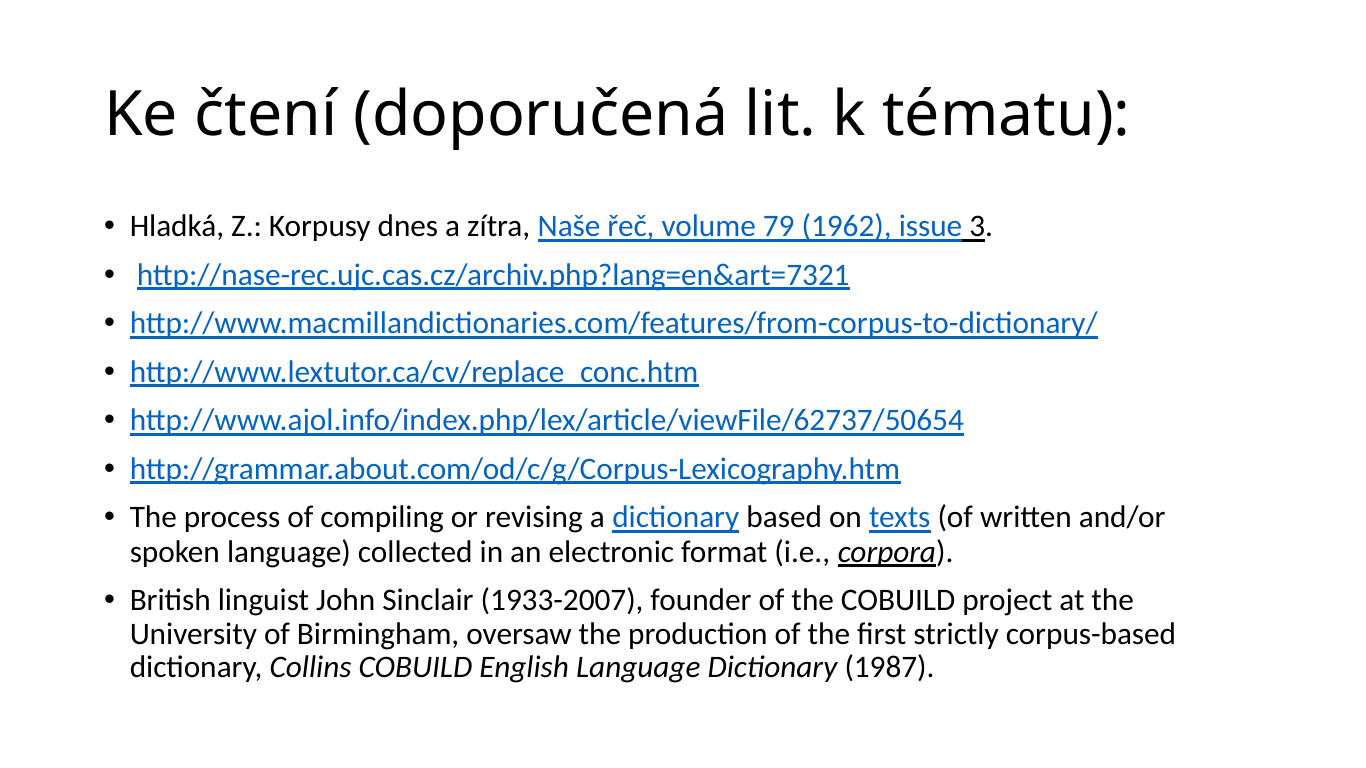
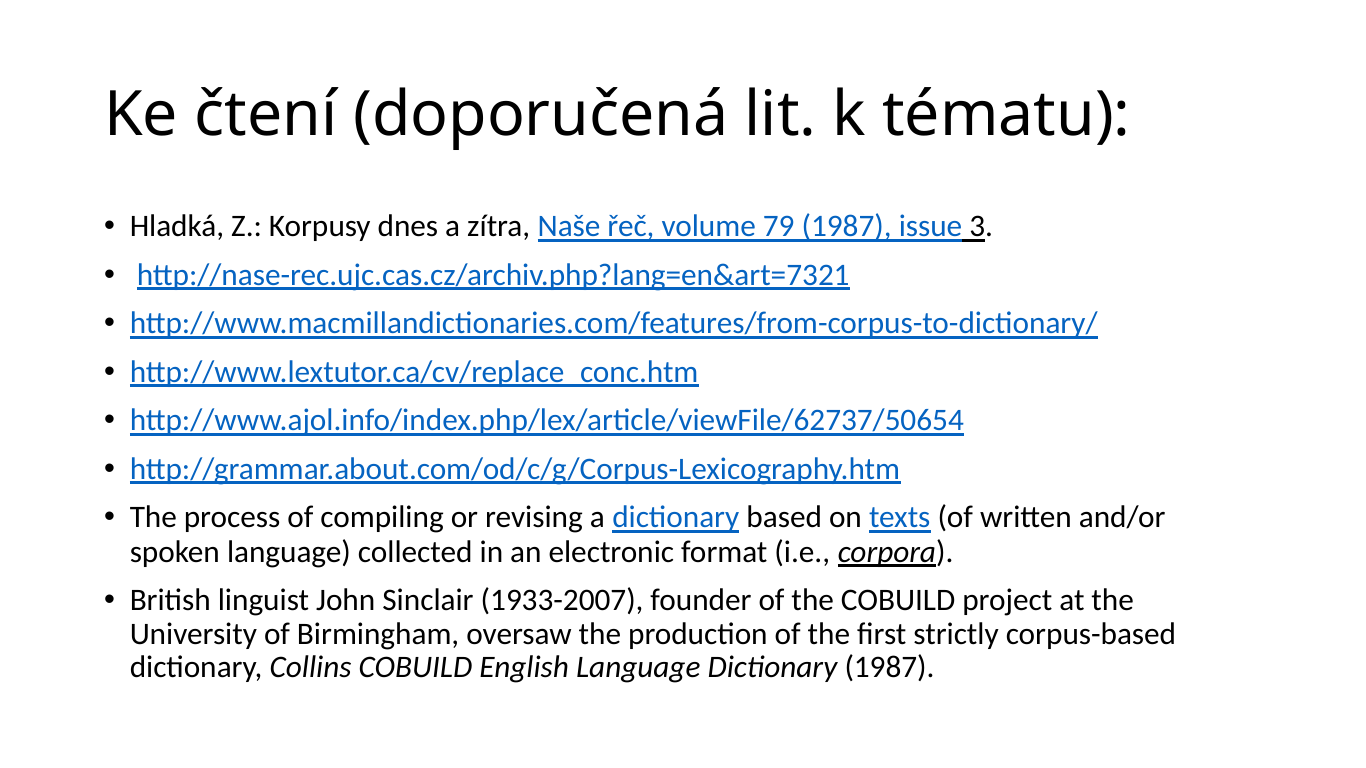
79 1962: 1962 -> 1987
